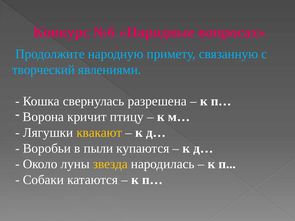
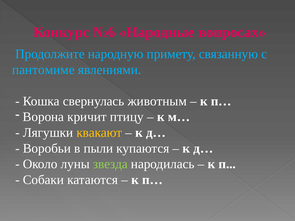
творческий: творческий -> пантомиме
разрешена: разрешена -> животным
звезда colour: yellow -> light green
